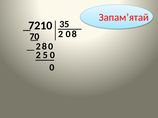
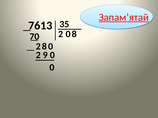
Запам’ятай underline: none -> present
7210: 7210 -> 7613
5: 5 -> 9
